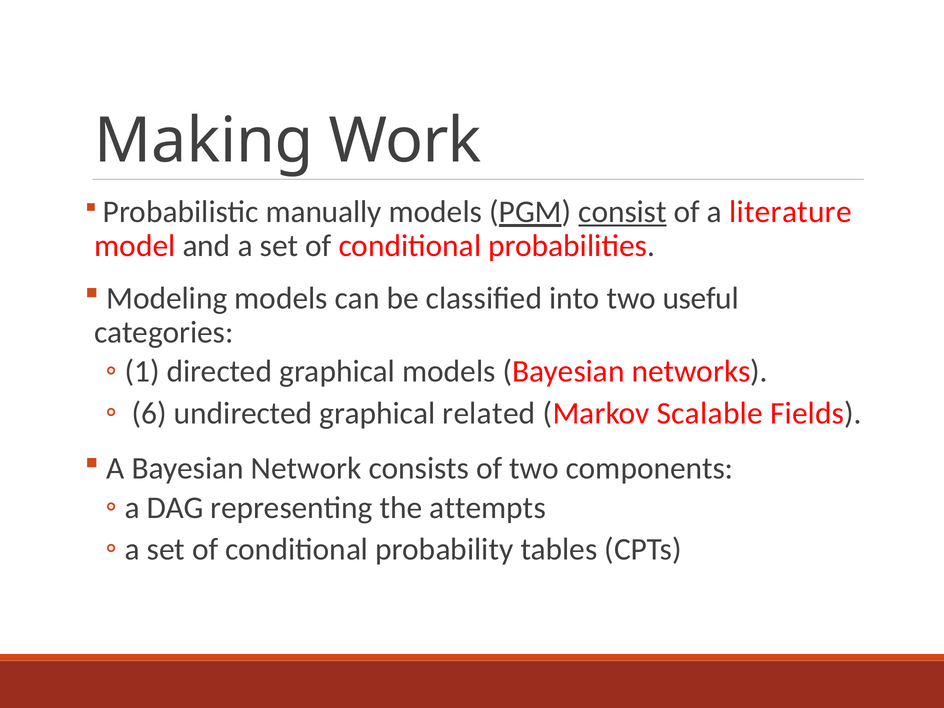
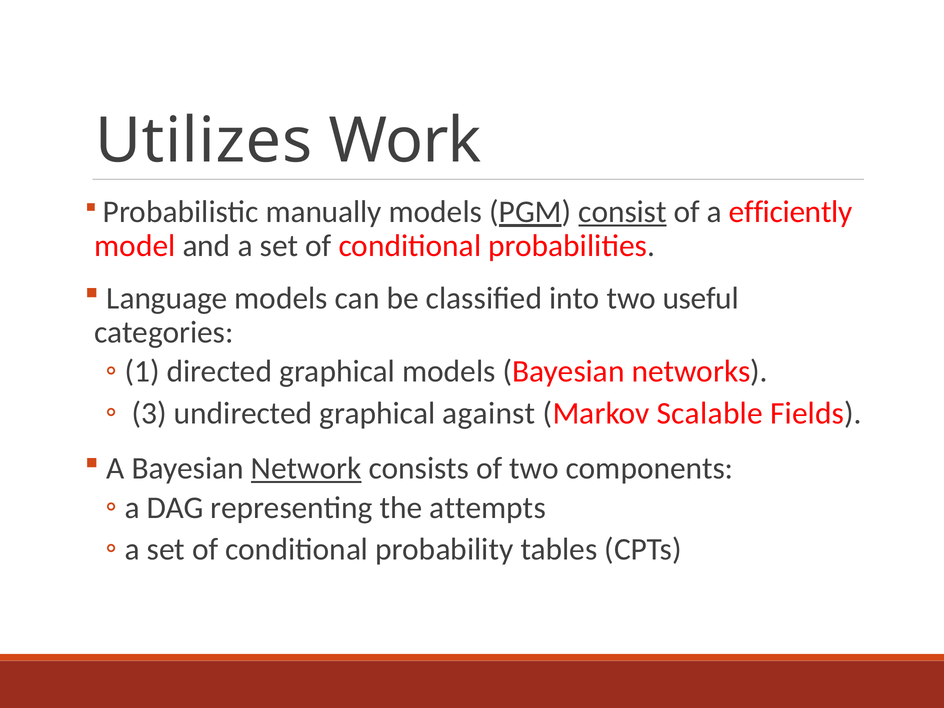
Making: Making -> Utilizes
literature: literature -> efficiently
Modeling: Modeling -> Language
6: 6 -> 3
related: related -> against
Network underline: none -> present
